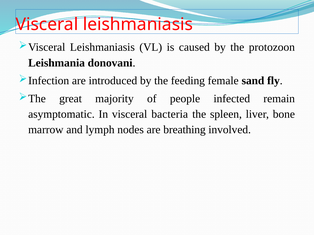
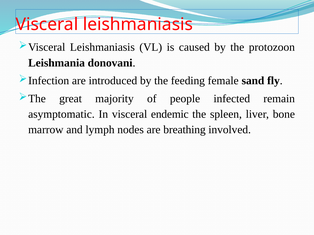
bacteria: bacteria -> endemic
